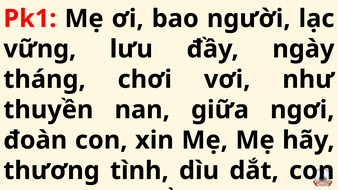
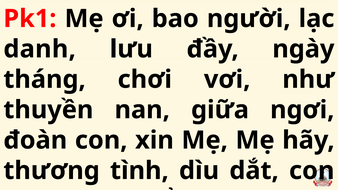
vững: vững -> danh
